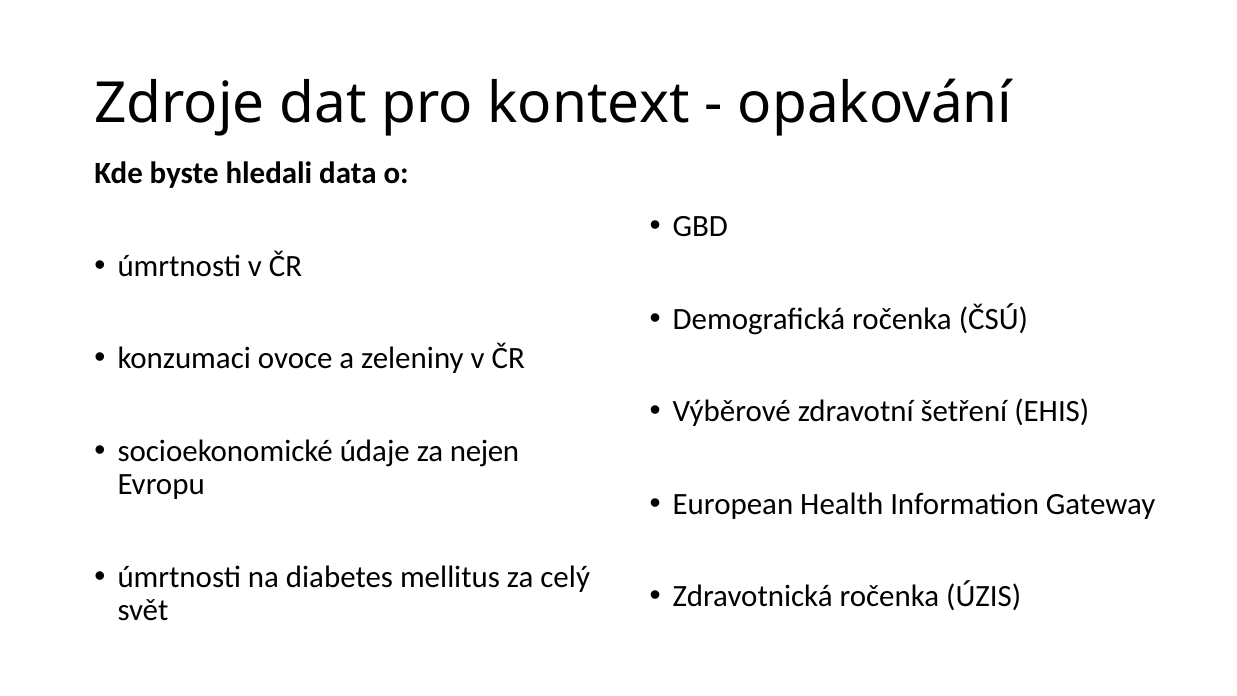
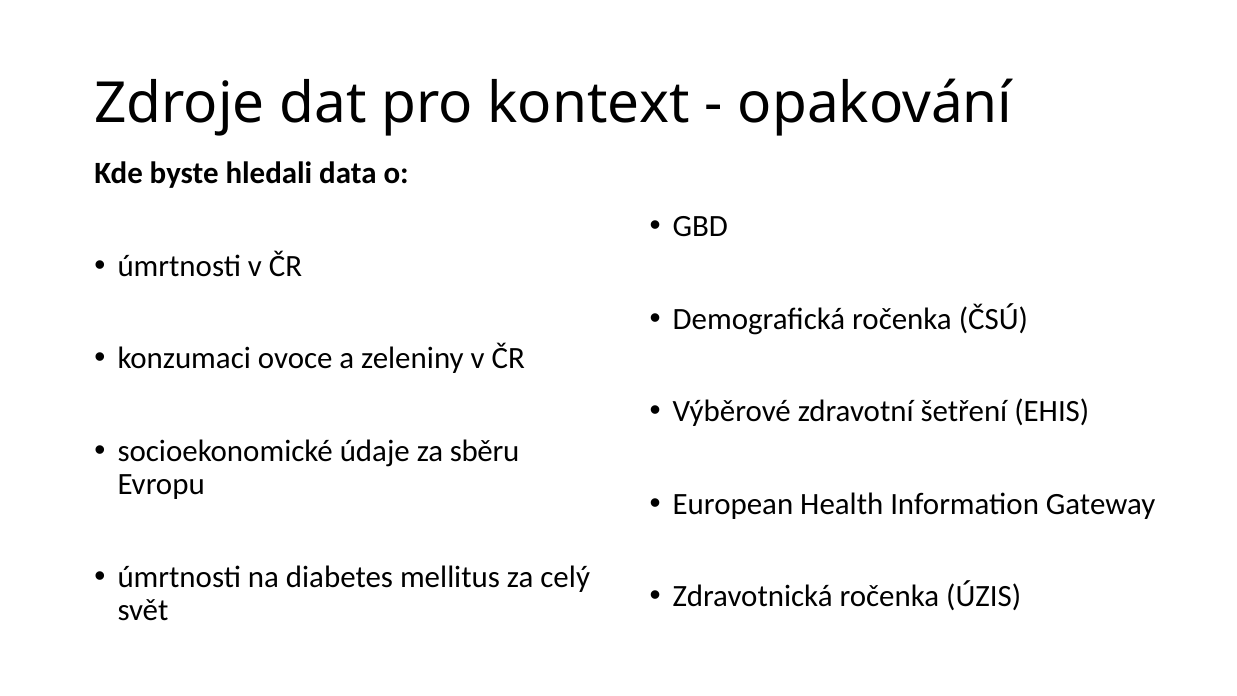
nejen: nejen -> sběru
